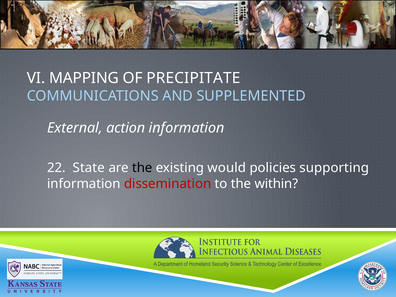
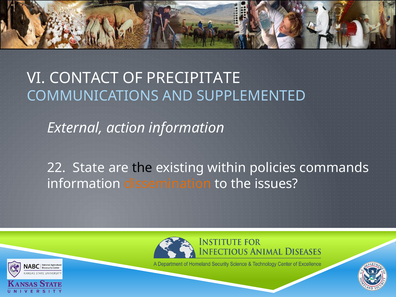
MAPPING: MAPPING -> CONTACT
would: would -> within
supporting: supporting -> commands
dissemination colour: red -> orange
within: within -> issues
